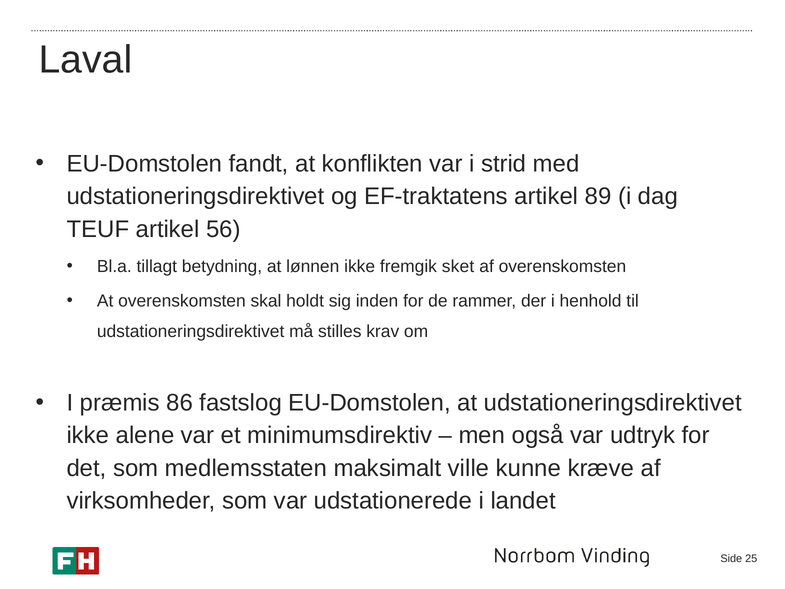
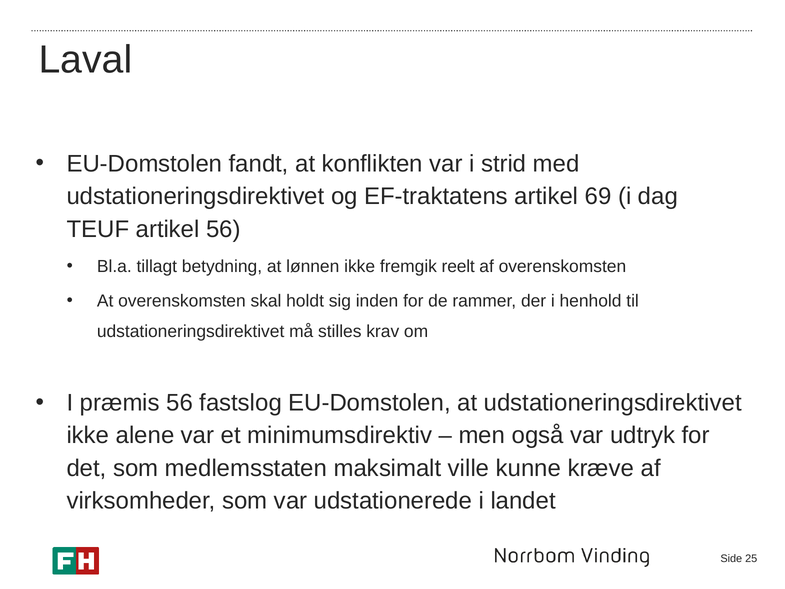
89: 89 -> 69
sket: sket -> reelt
præmis 86: 86 -> 56
